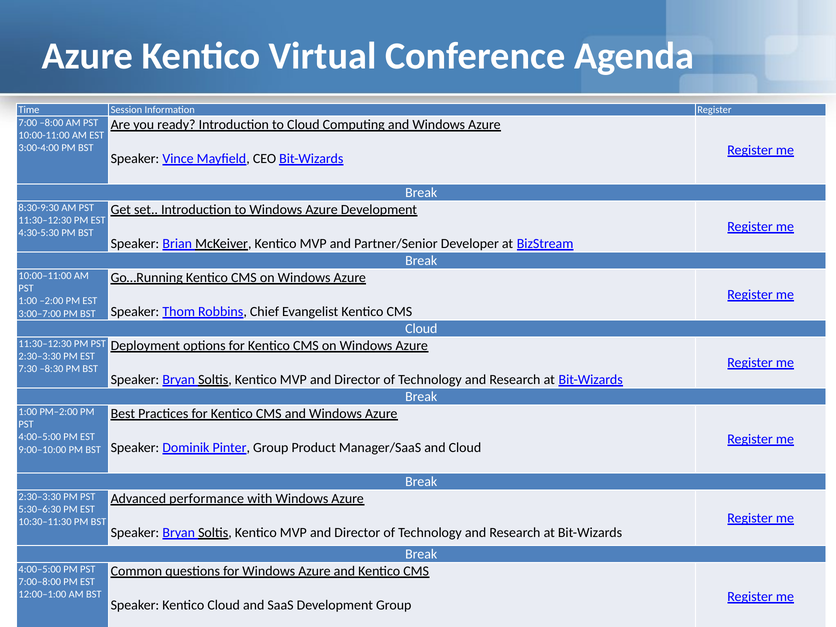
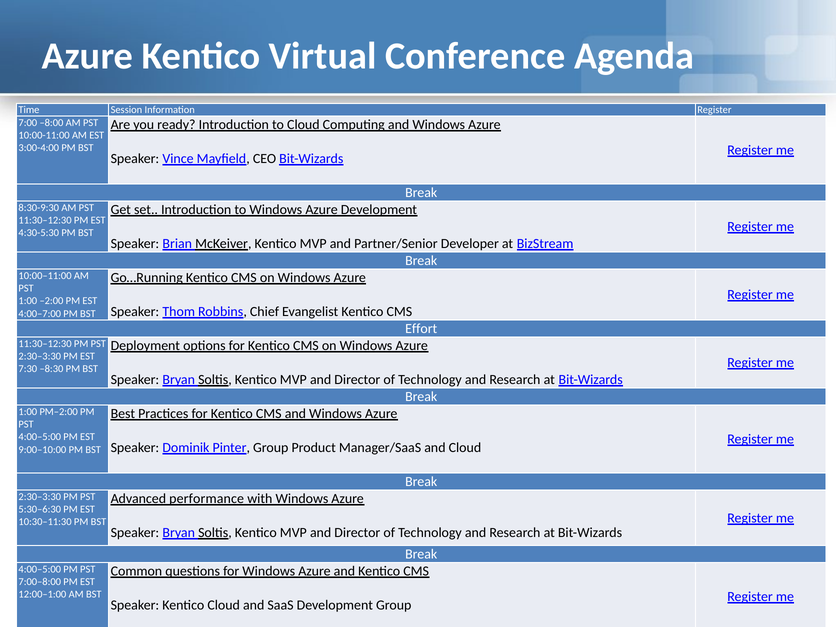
3:00–7:00: 3:00–7:00 -> 4:00–7:00
Cloud at (421, 329): Cloud -> Effort
